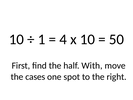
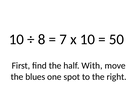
1: 1 -> 8
4: 4 -> 7
cases: cases -> blues
